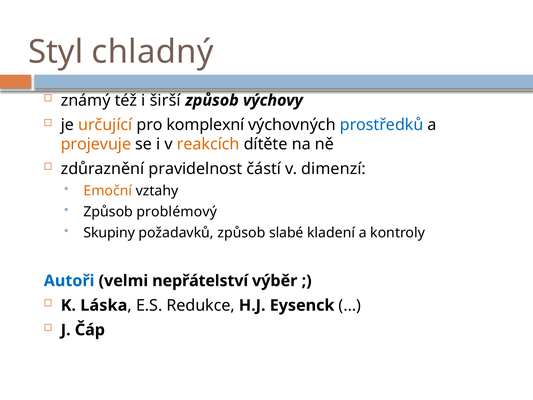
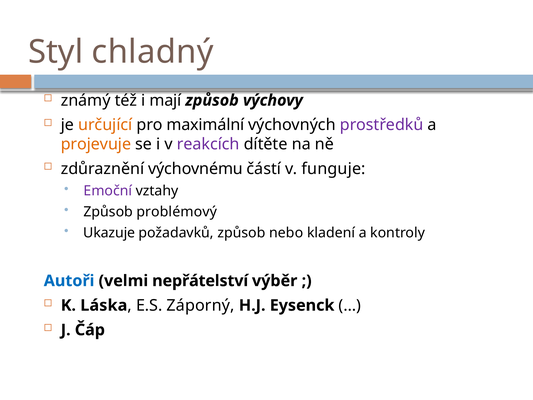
širší: širší -> mají
komplexní: komplexní -> maximální
prostředků colour: blue -> purple
reakcích colour: orange -> purple
pravidelnost: pravidelnost -> výchovnému
dimenzí: dimenzí -> funguje
Emoční colour: orange -> purple
Skupiny: Skupiny -> Ukazuje
slabé: slabé -> nebo
Redukce: Redukce -> Záporný
